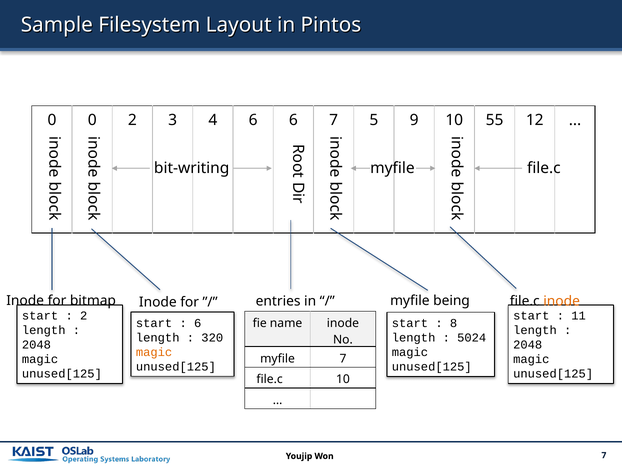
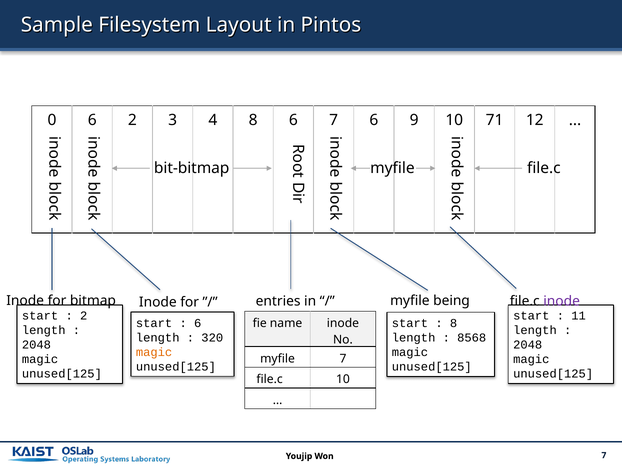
0 0: 0 -> 6
4 6: 6 -> 8
7 5: 5 -> 6
55: 55 -> 71
bit-writing: bit-writing -> bit-bitmap
inode at (562, 302) colour: orange -> purple
5024: 5024 -> 8568
